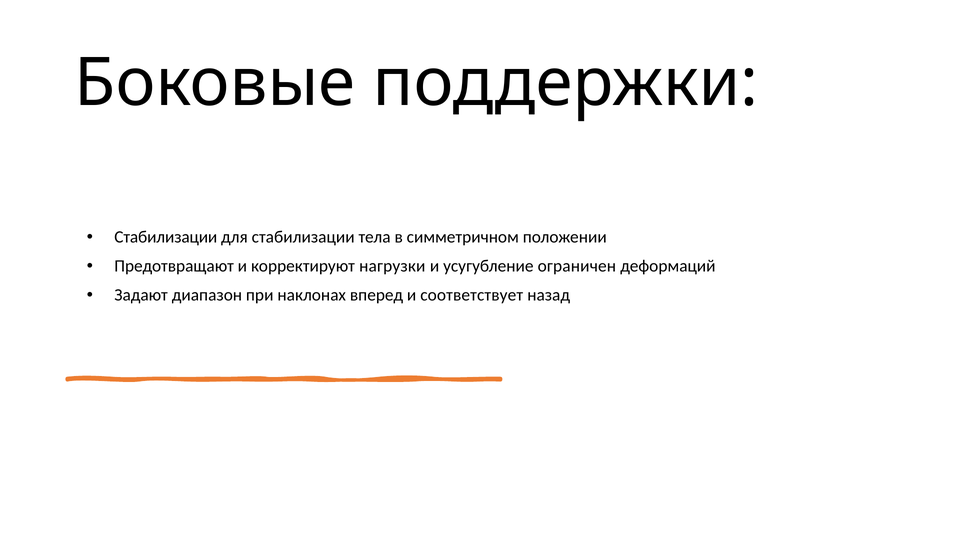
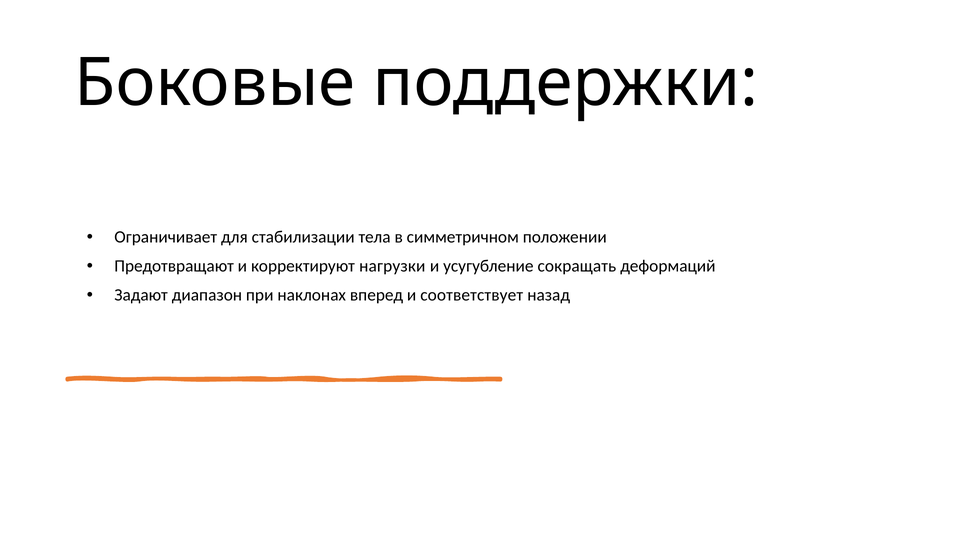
Стабилизации at (166, 237): Стабилизации -> Ограничивает
ограничен: ограничен -> сокращать
